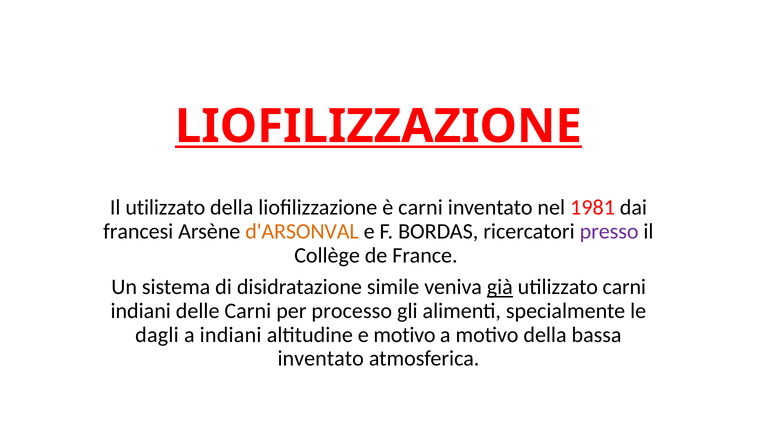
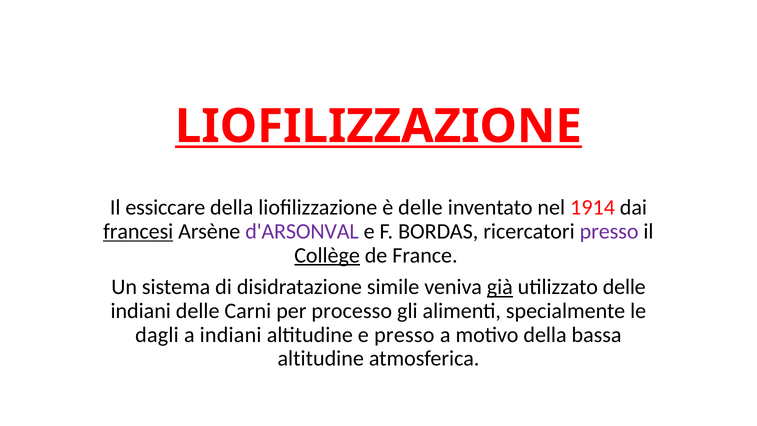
Il utilizzato: utilizzato -> essiccare
è carni: carni -> delle
1981: 1981 -> 1914
francesi underline: none -> present
d'ARSONVAL colour: orange -> purple
Collège underline: none -> present
utilizzato carni: carni -> delle
e motivo: motivo -> presso
inventato at (321, 359): inventato -> altitudine
